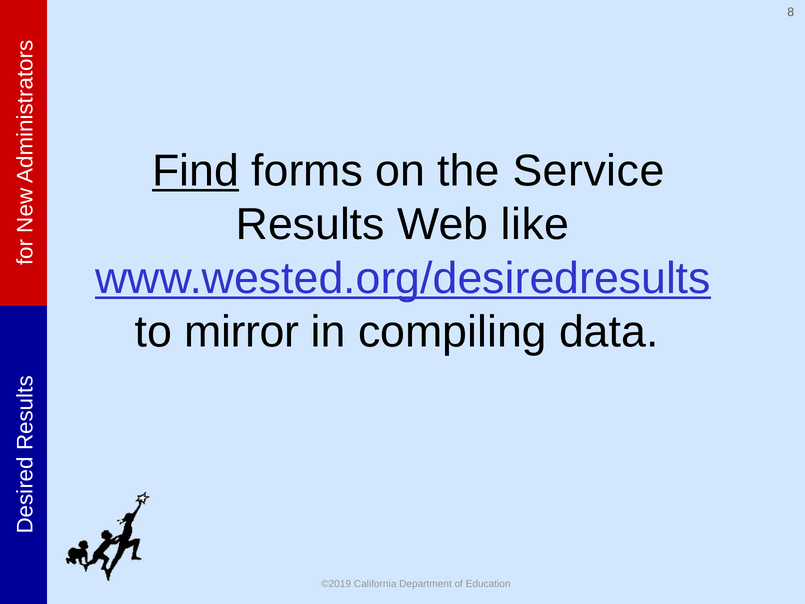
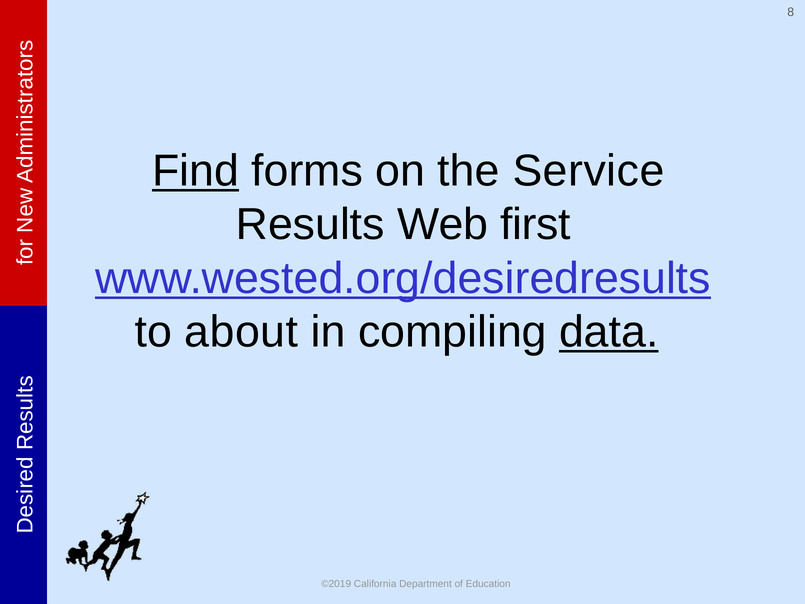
like: like -> first
mirror: mirror -> about
data underline: none -> present
